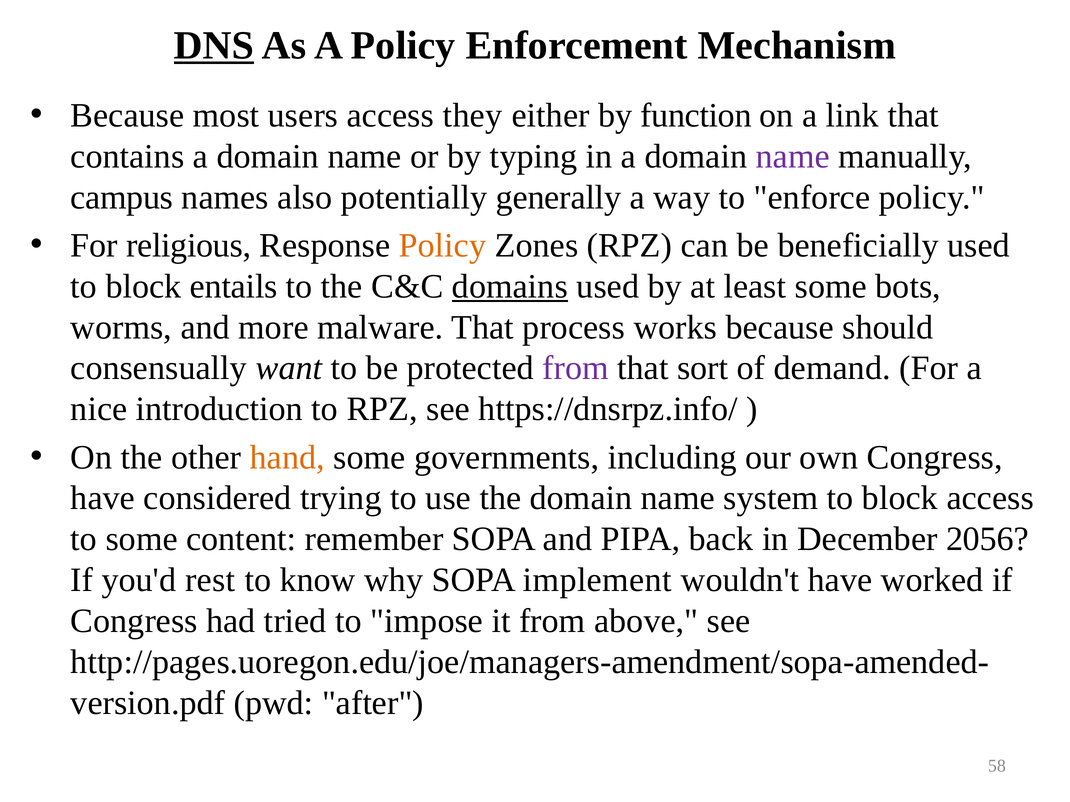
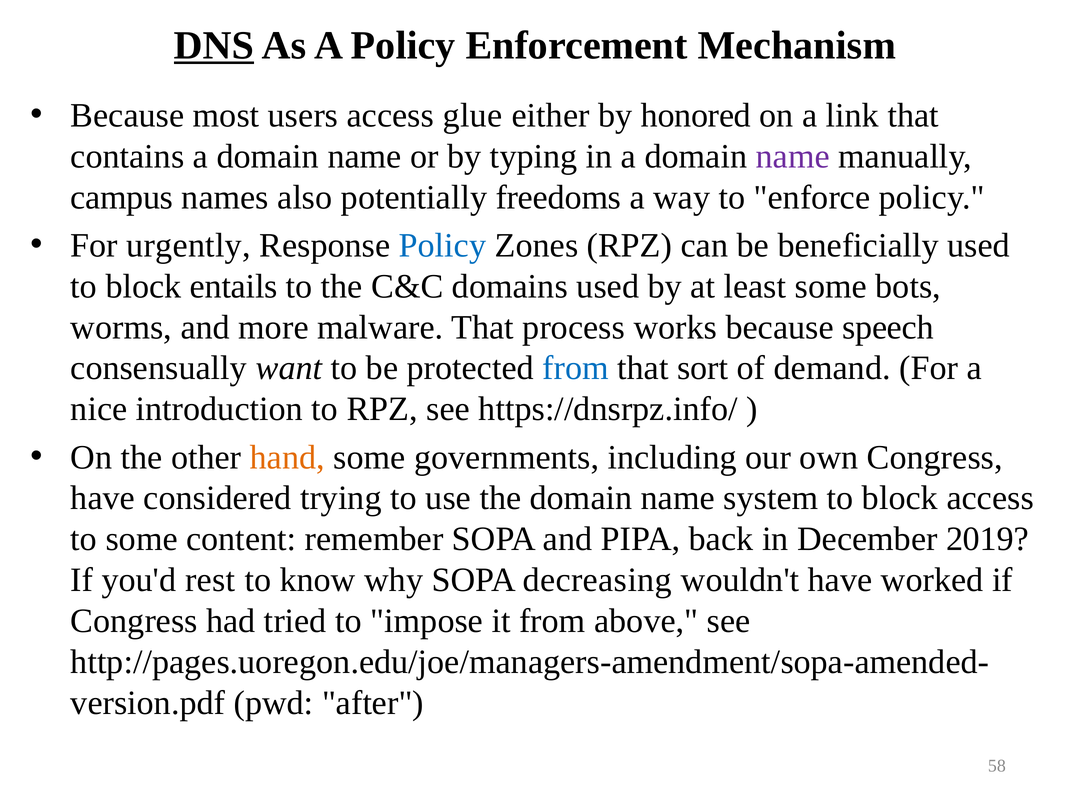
they: they -> glue
function: function -> honored
generally: generally -> freedoms
religious: religious -> urgently
Policy at (443, 245) colour: orange -> blue
domains underline: present -> none
should: should -> speech
from at (575, 368) colour: purple -> blue
2056: 2056 -> 2019
implement: implement -> decreasing
